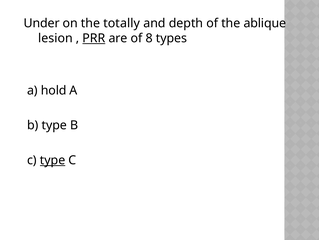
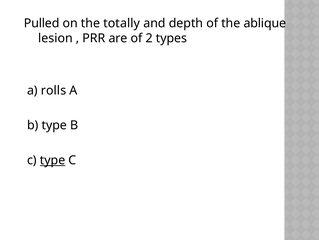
Under: Under -> Pulled
PRR underline: present -> none
8: 8 -> 2
hold: hold -> rolls
